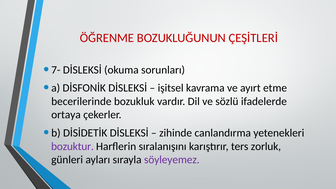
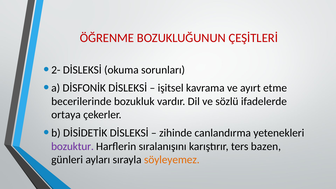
7-: 7- -> 2-
zorluk: zorluk -> bazen
söyleyemez colour: purple -> orange
